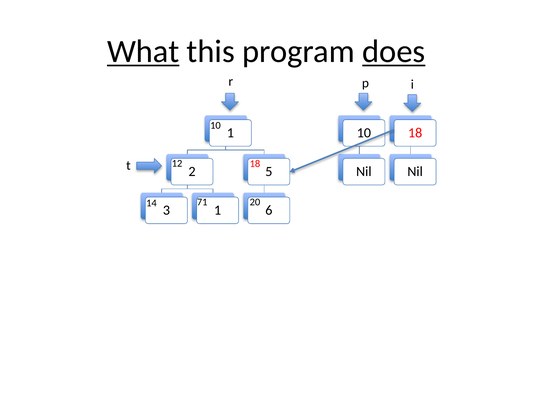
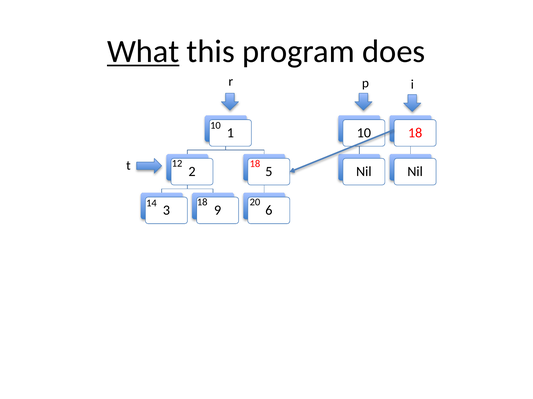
does underline: present -> none
14 71: 71 -> 18
3 1: 1 -> 9
